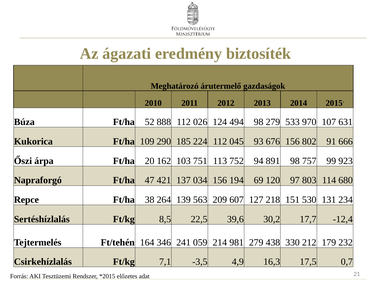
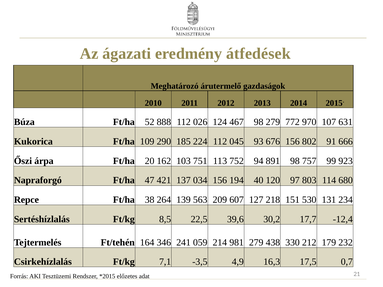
biztosíték: biztosíték -> átfedések
494: 494 -> 467
533: 533 -> 772
69: 69 -> 40
